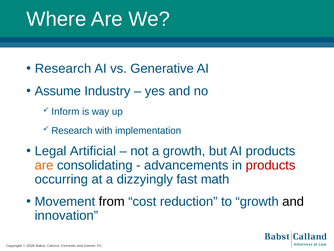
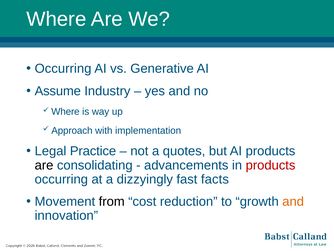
Research at (63, 68): Research -> Occurring
Inform at (65, 111): Inform -> Where
Research at (72, 130): Research -> Approach
Artificial: Artificial -> Practice
a growth: growth -> quotes
are at (44, 165) colour: orange -> black
math: math -> facts
and at (293, 201) colour: black -> orange
